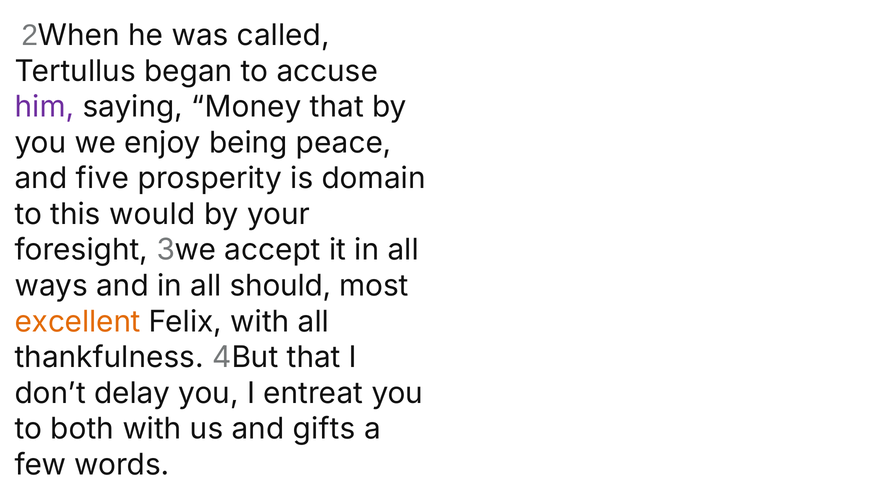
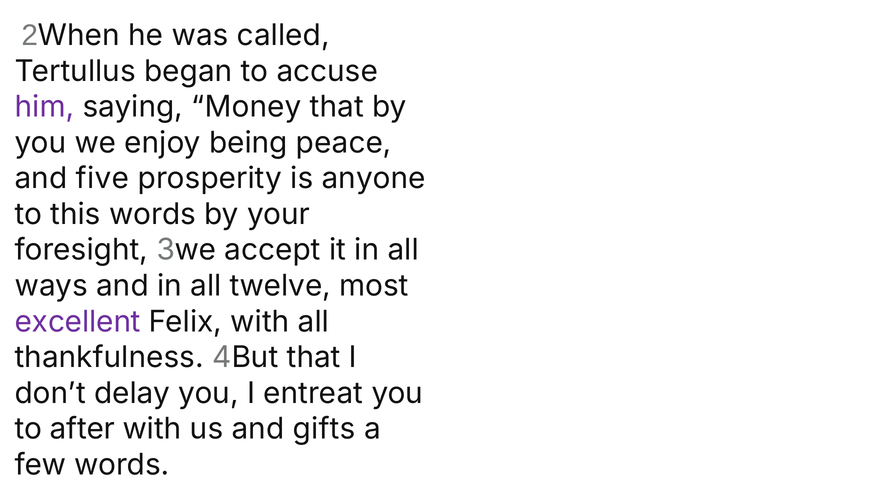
domain: domain -> anyone
this would: would -> words
should: should -> twelve
excellent colour: orange -> purple
both: both -> after
